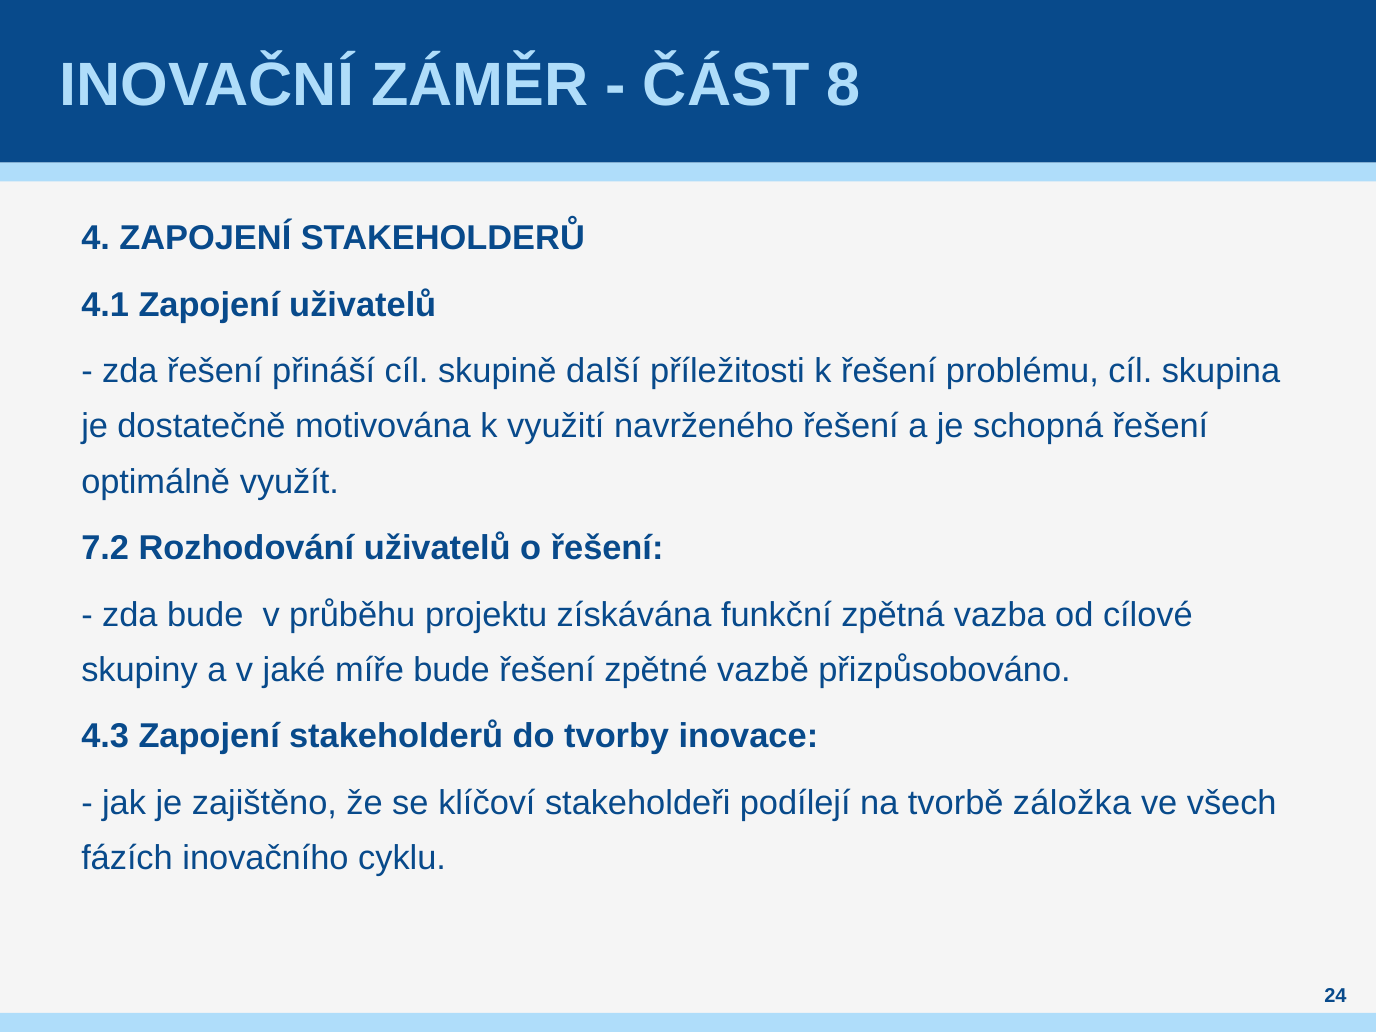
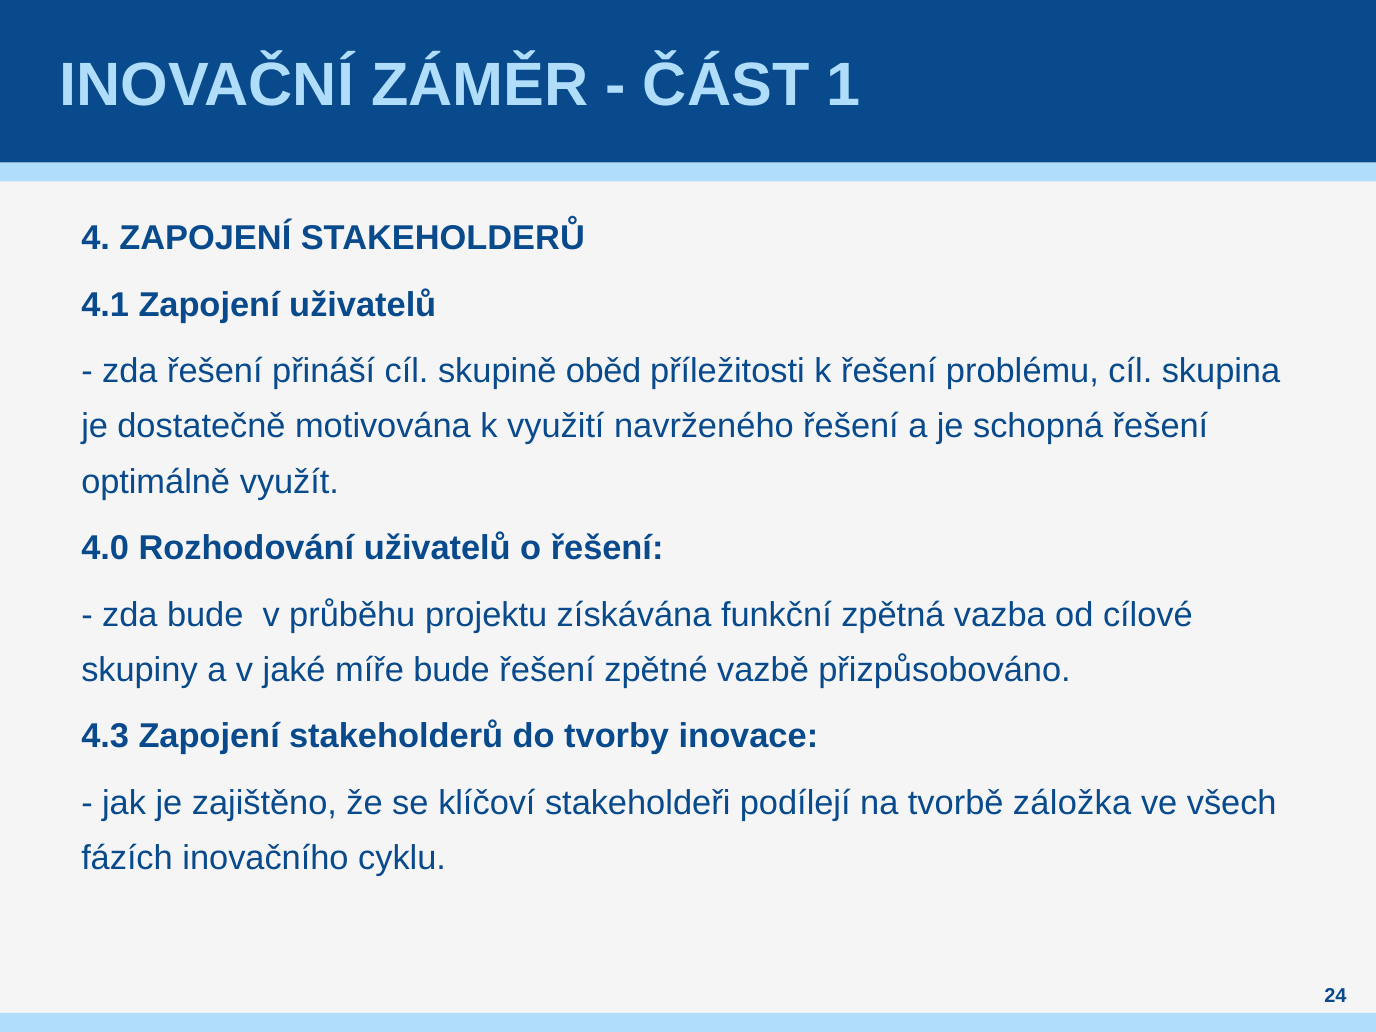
8: 8 -> 1
další: další -> oběd
7.2: 7.2 -> 4.0
